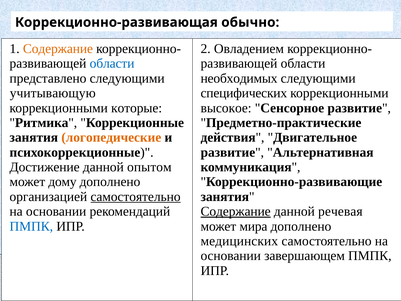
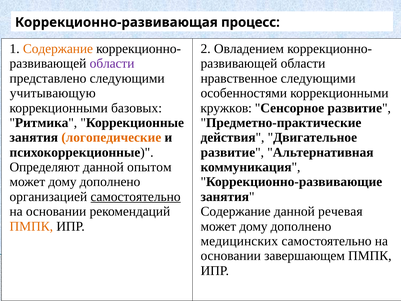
обычно: обычно -> процесс
области at (112, 64) colour: blue -> purple
необходимых: необходимых -> нравственное
специфических: специфических -> особенностями
которые: которые -> базовых
высокое: высокое -> кружков
Достижение: Достижение -> Определяют
Содержание at (236, 211) underline: present -> none
ПМПК at (31, 226) colour: blue -> orange
мира at (253, 226): мира -> дому
